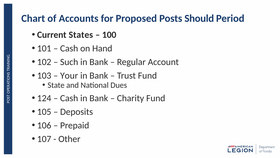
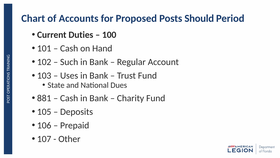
States: States -> Duties
Your: Your -> Uses
124: 124 -> 881
